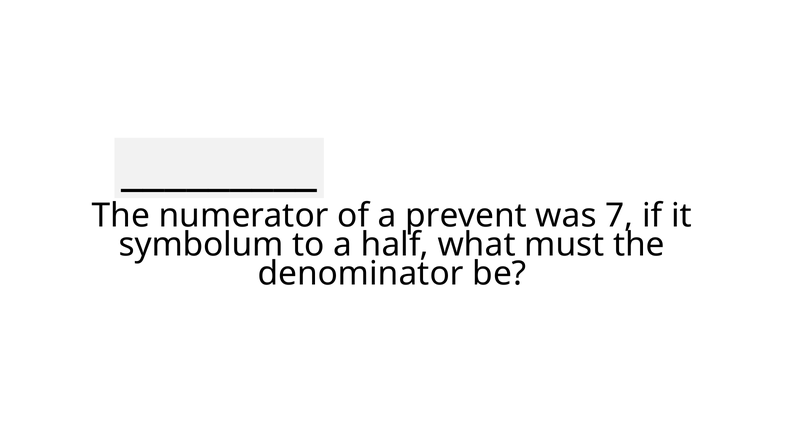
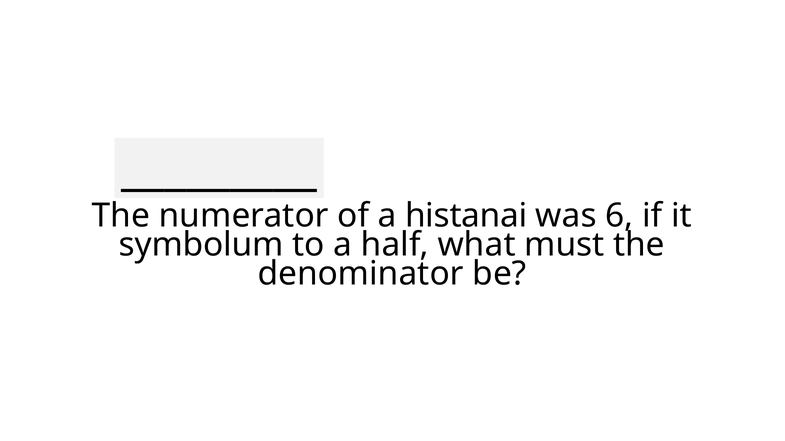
prevent: prevent -> histanai
7: 7 -> 6
